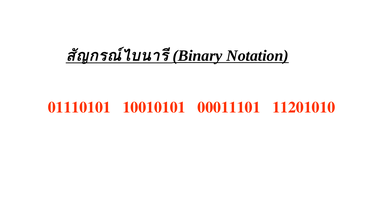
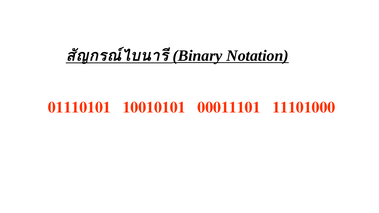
11201010: 11201010 -> 11101000
